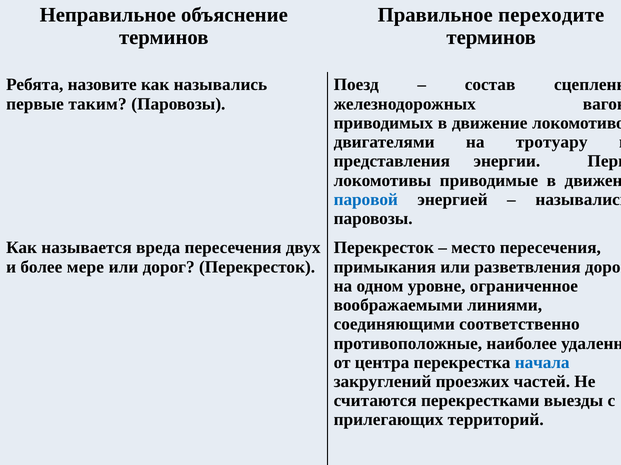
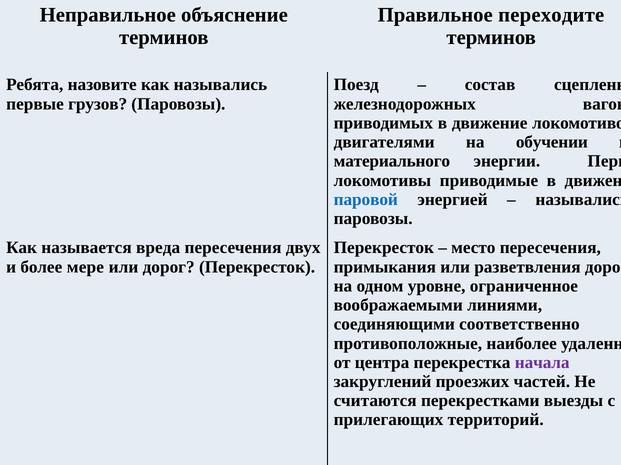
таким: таким -> грузов
тротуару: тротуару -> обучении
представления: представления -> материального
начала colour: blue -> purple
